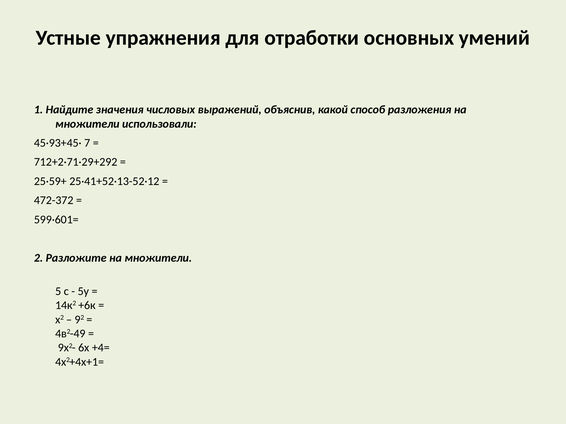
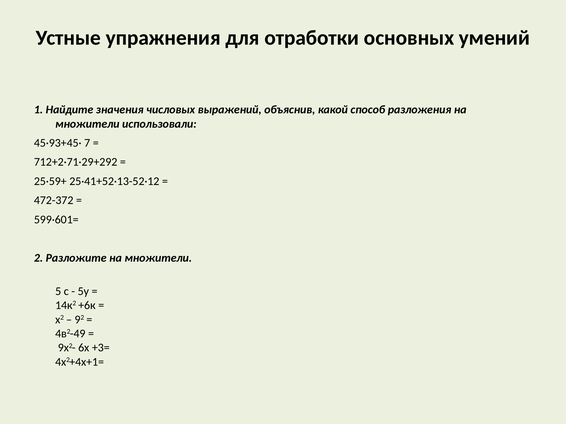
+4=: +4= -> +3=
